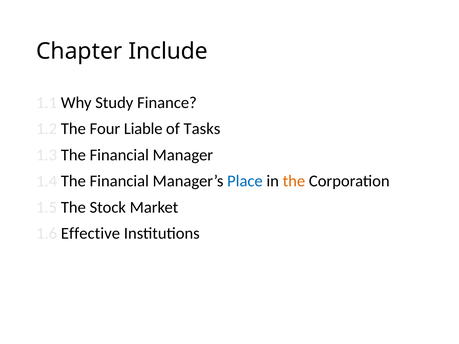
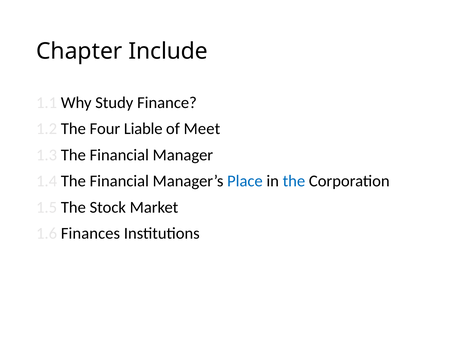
Tasks: Tasks -> Meet
the at (294, 181) colour: orange -> blue
Effective: Effective -> Finances
